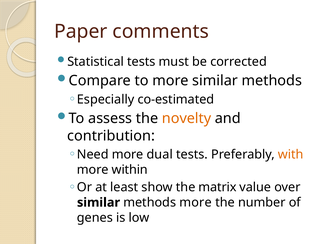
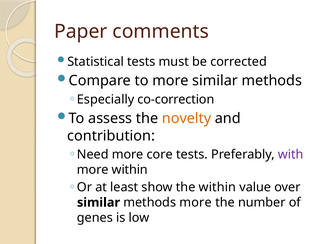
co-estimated: co-estimated -> co-correction
dual: dual -> core
with colour: orange -> purple
the matrix: matrix -> within
